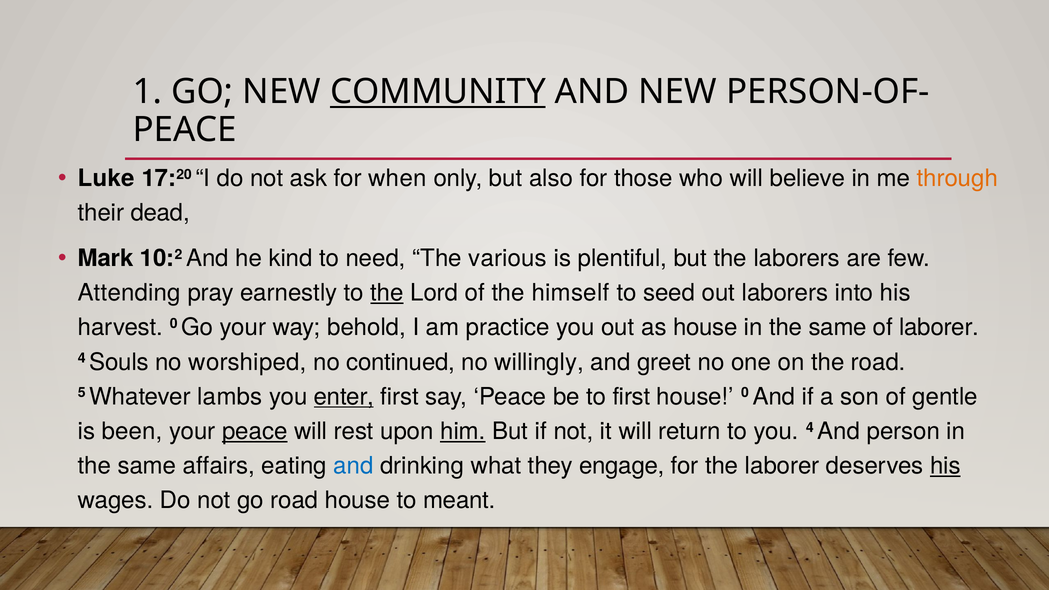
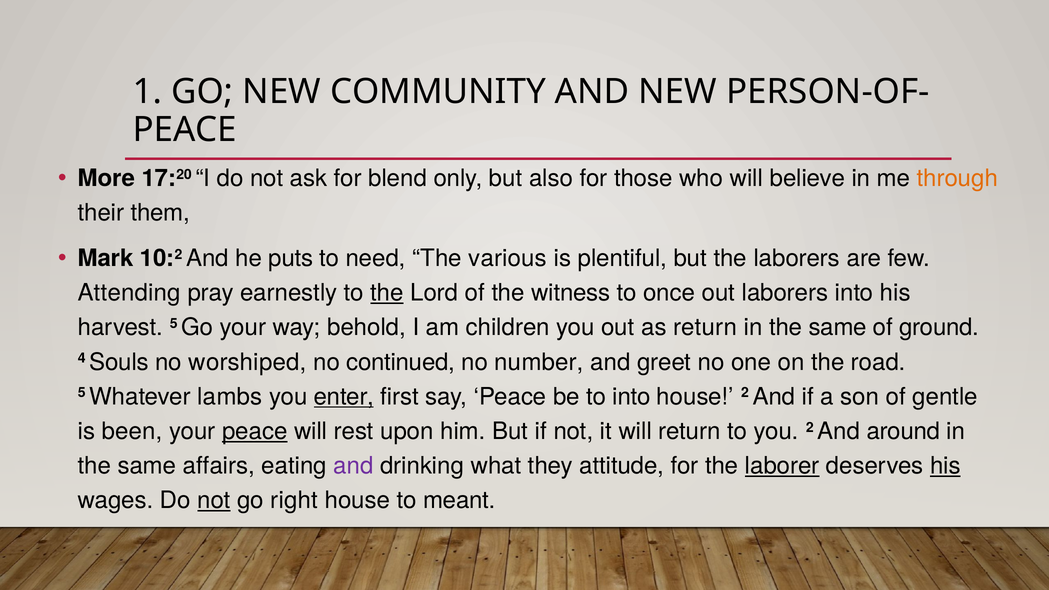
COMMUNITY underline: present -> none
Luke: Luke -> More
when: when -> blend
dead: dead -> them
kind: kind -> puts
himself: himself -> witness
seed: seed -> once
harvest 0: 0 -> 5
practice: practice -> children
as house: house -> return
of laborer: laborer -> ground
willingly: willingly -> number
to first: first -> into
house 0: 0 -> 2
him underline: present -> none
you 4: 4 -> 2
person: person -> around
and at (353, 466) colour: blue -> purple
engage: engage -> attitude
laborer at (782, 466) underline: none -> present
not at (214, 500) underline: none -> present
go road: road -> right
